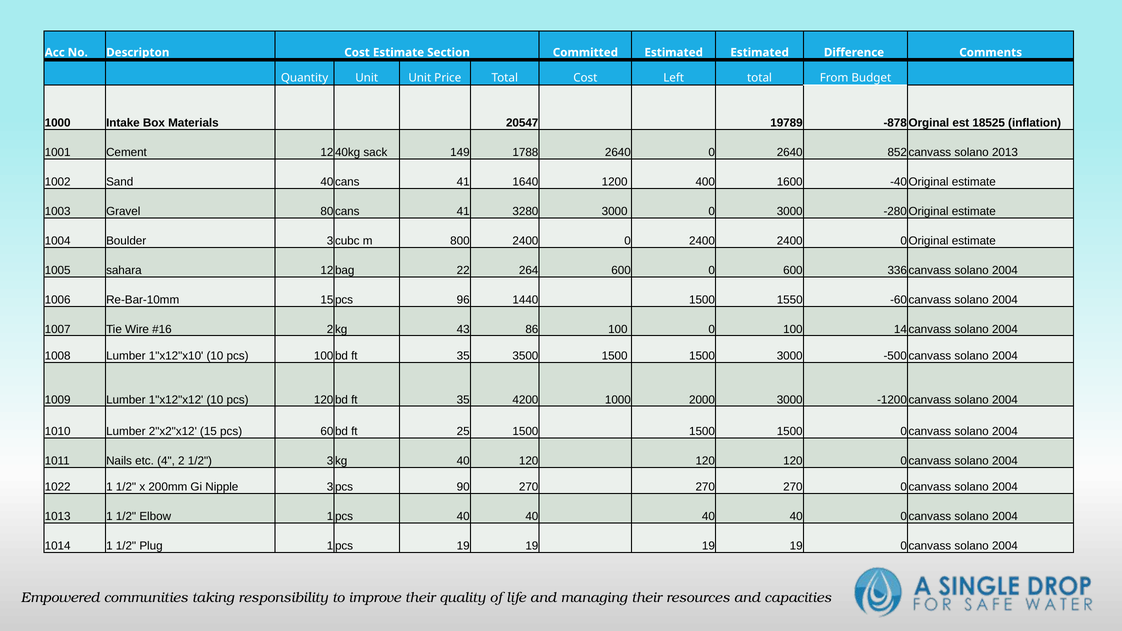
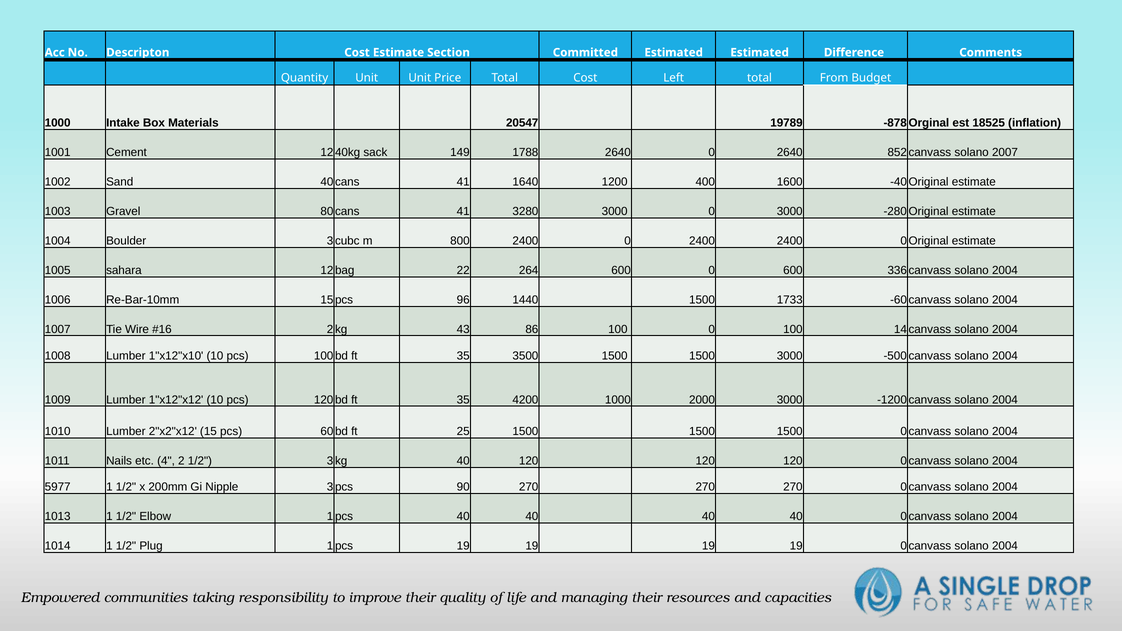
2013: 2013 -> 2007
1550: 1550 -> 1733
1022: 1022 -> 5977
